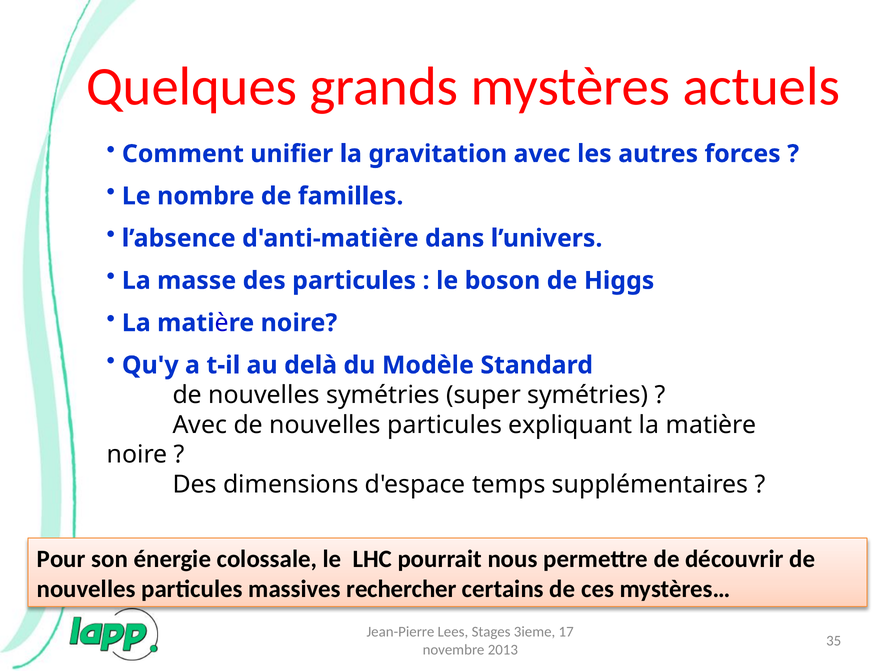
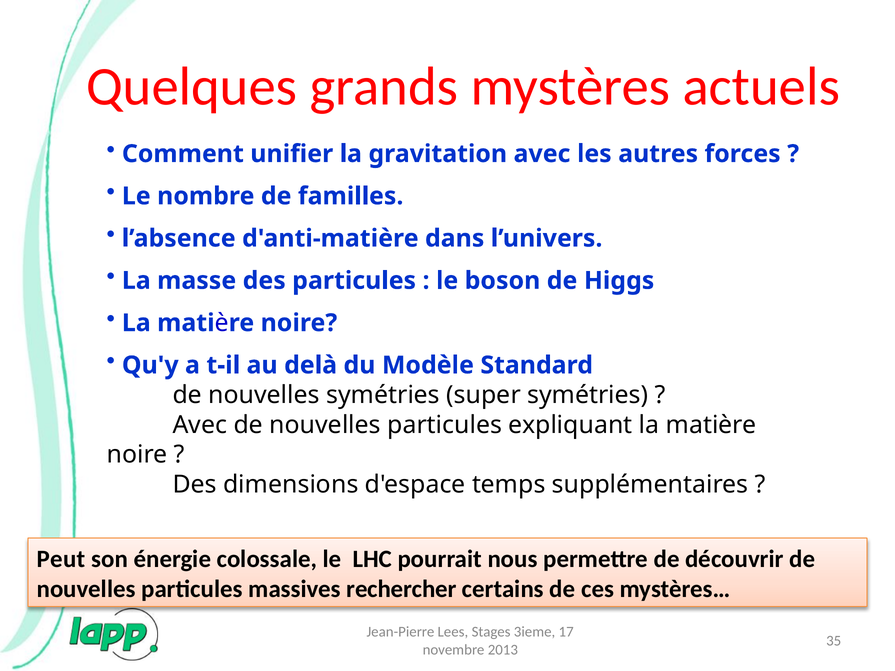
Pour: Pour -> Peut
